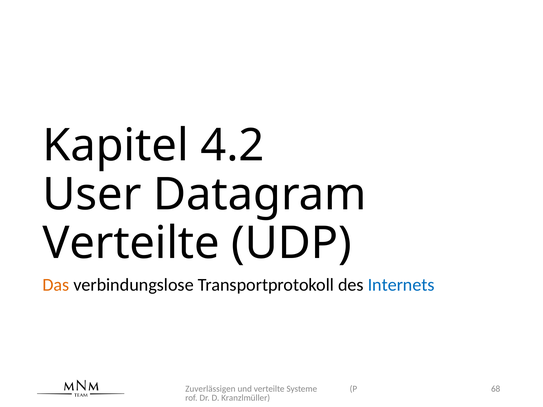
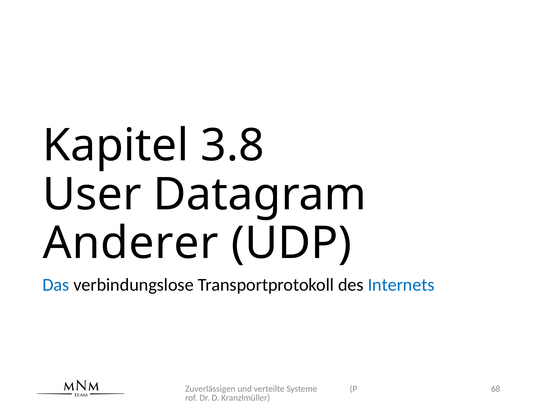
4.2: 4.2 -> 3.8
Verteilte at (131, 243): Verteilte -> Anderer
Das colour: orange -> blue
